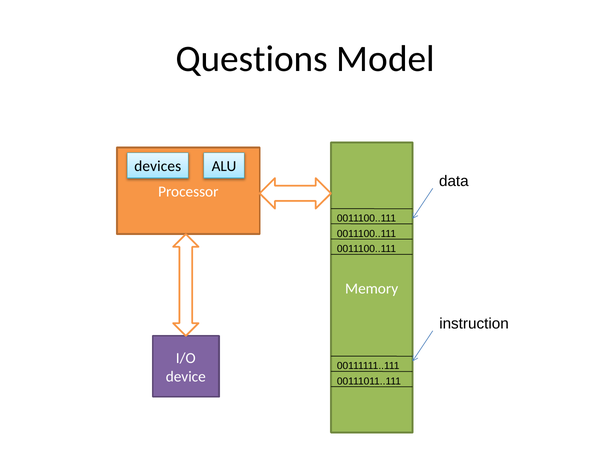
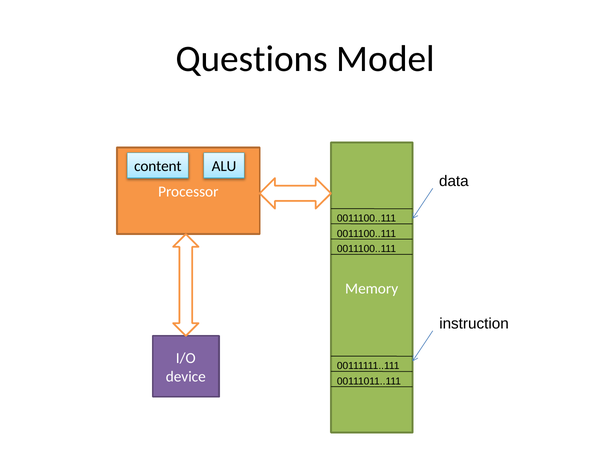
devices: devices -> content
